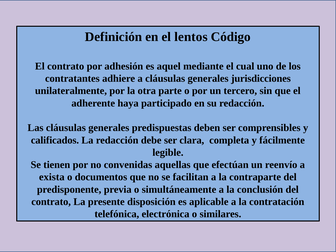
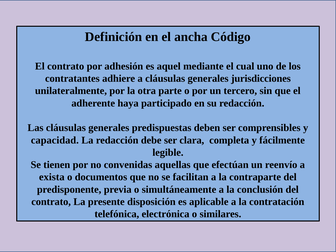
lentos: lentos -> ancha
calificados: calificados -> capacidad
